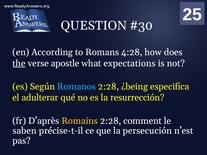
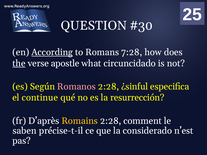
According underline: none -> present
4:28: 4:28 -> 7:28
expectations: expectations -> circuncidado
Romanos colour: light blue -> pink
¿being: ¿being -> ¿sinful
adulterar: adulterar -> continue
persecución: persecución -> considerado
